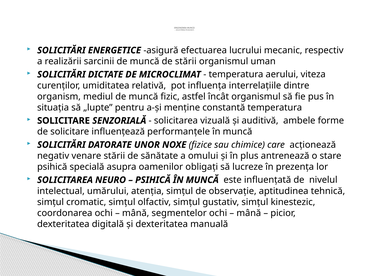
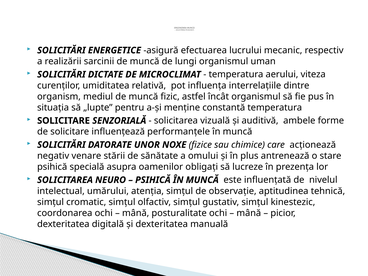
de stării: stării -> lungi
segmentelor: segmentelor -> posturalitate
